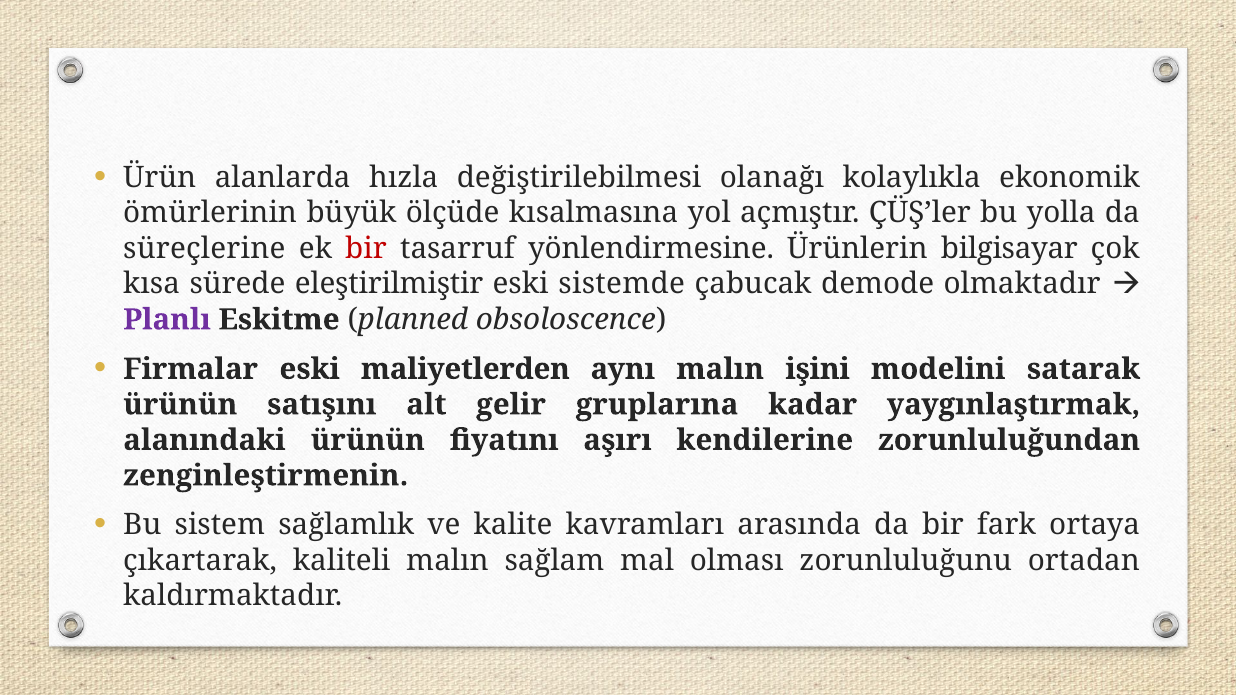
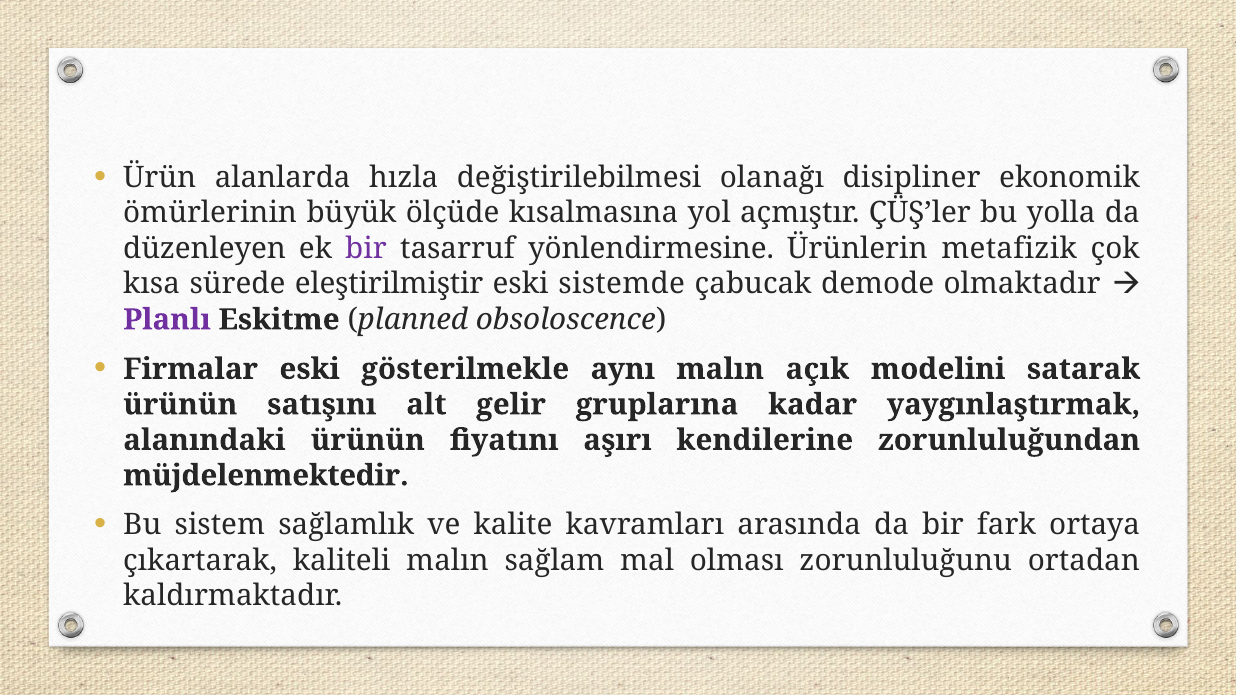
kolaylıkla: kolaylıkla -> disipliner
süreçlerine: süreçlerine -> düzenleyen
bir at (366, 249) colour: red -> purple
bilgisayar: bilgisayar -> metafizik
maliyetlerden: maliyetlerden -> gösterilmekle
işini: işini -> açık
zenginleştirmenin: zenginleştirmenin -> müjdelenmektedir
